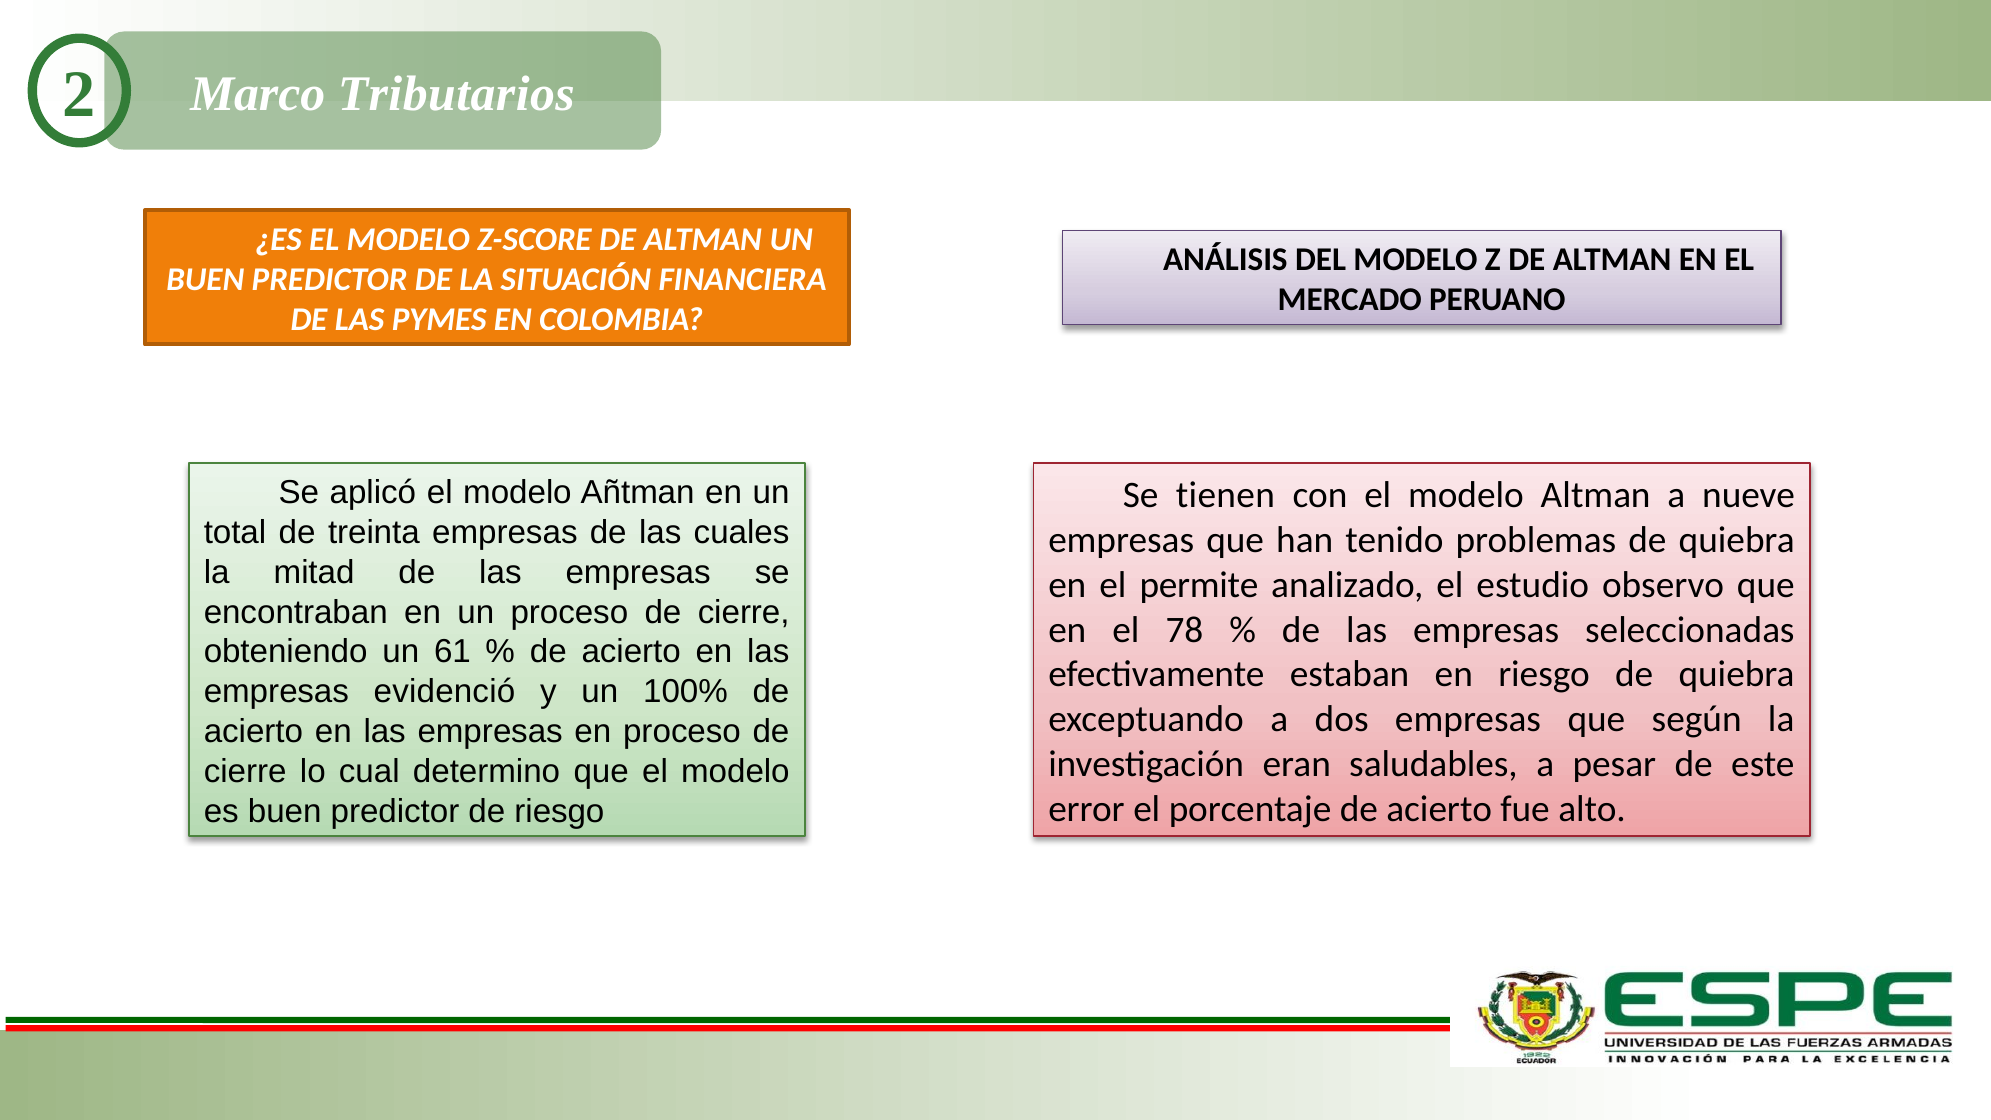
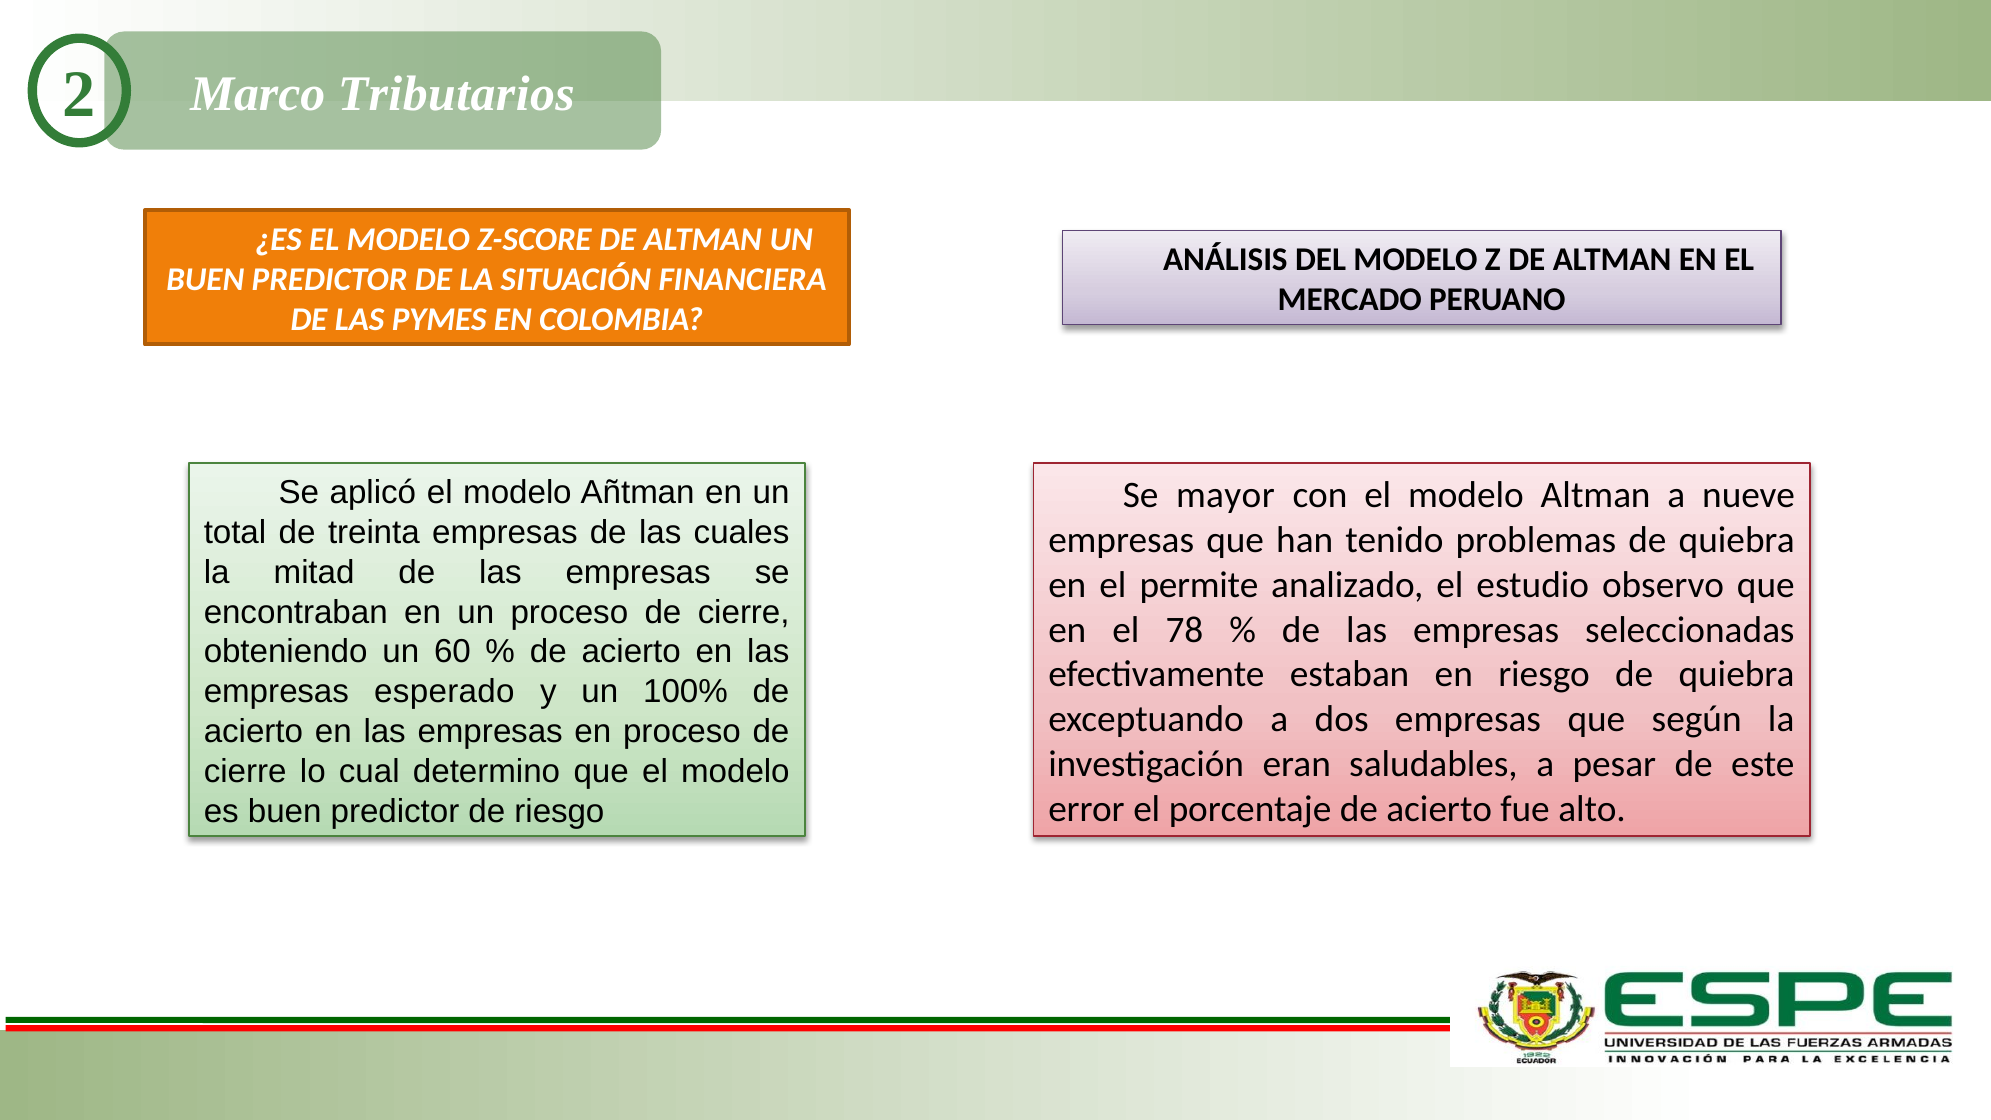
tienen: tienen -> mayor
61: 61 -> 60
evidenció: evidenció -> esperado
